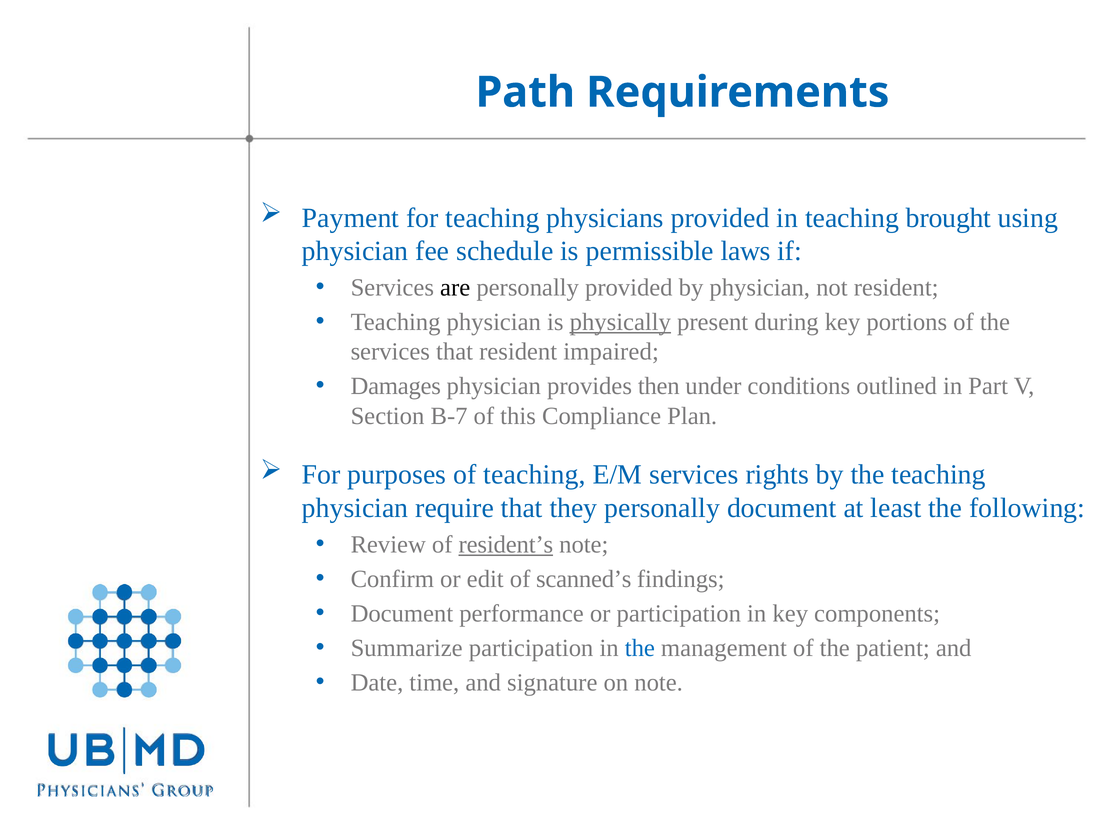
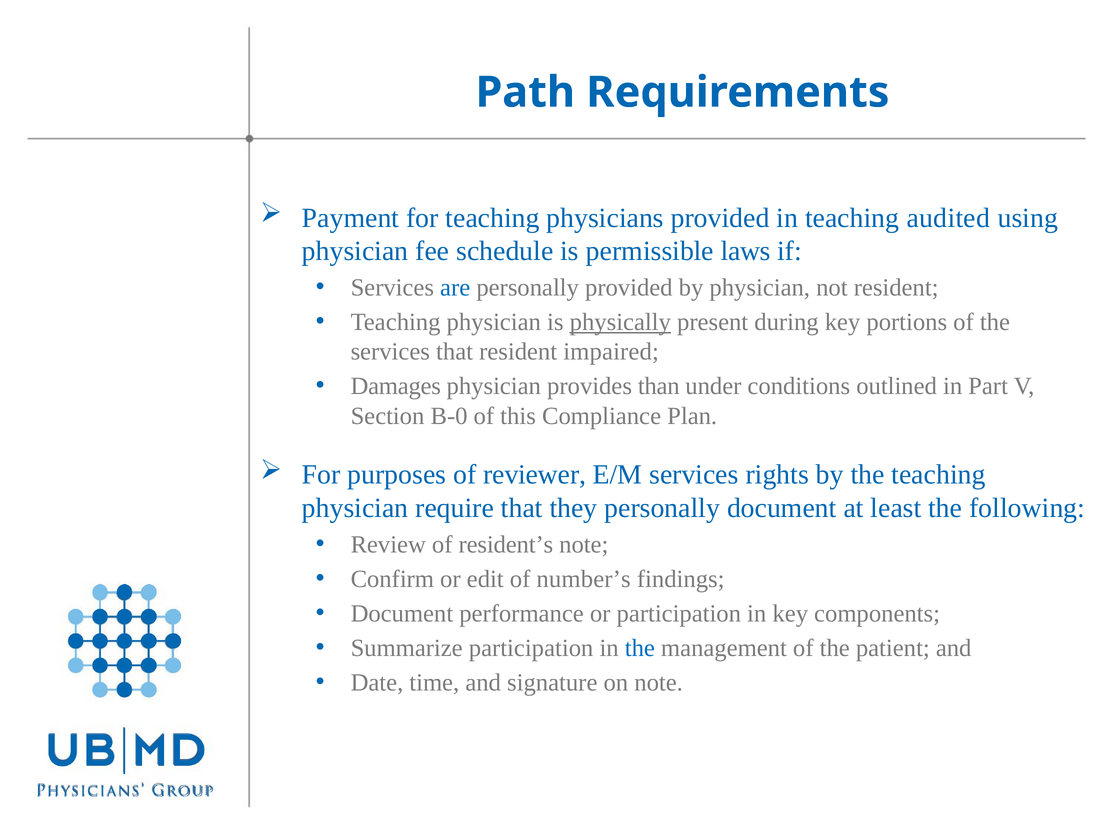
brought: brought -> audited
are colour: black -> blue
then: then -> than
B-7: B-7 -> B-0
of teaching: teaching -> reviewer
resident’s underline: present -> none
scanned’s: scanned’s -> number’s
